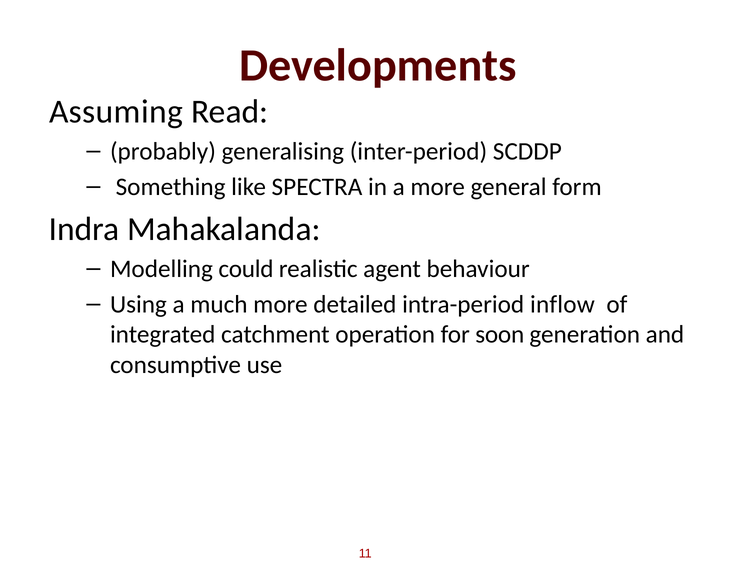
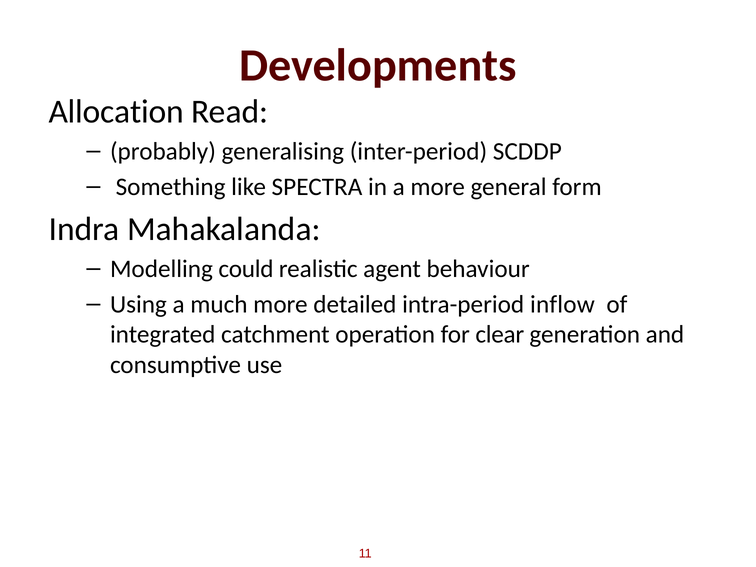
Assuming: Assuming -> Allocation
soon: soon -> clear
